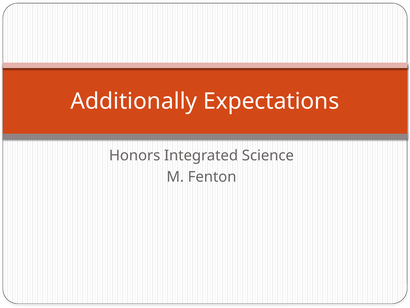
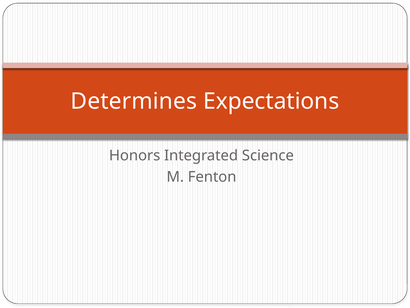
Additionally: Additionally -> Determines
